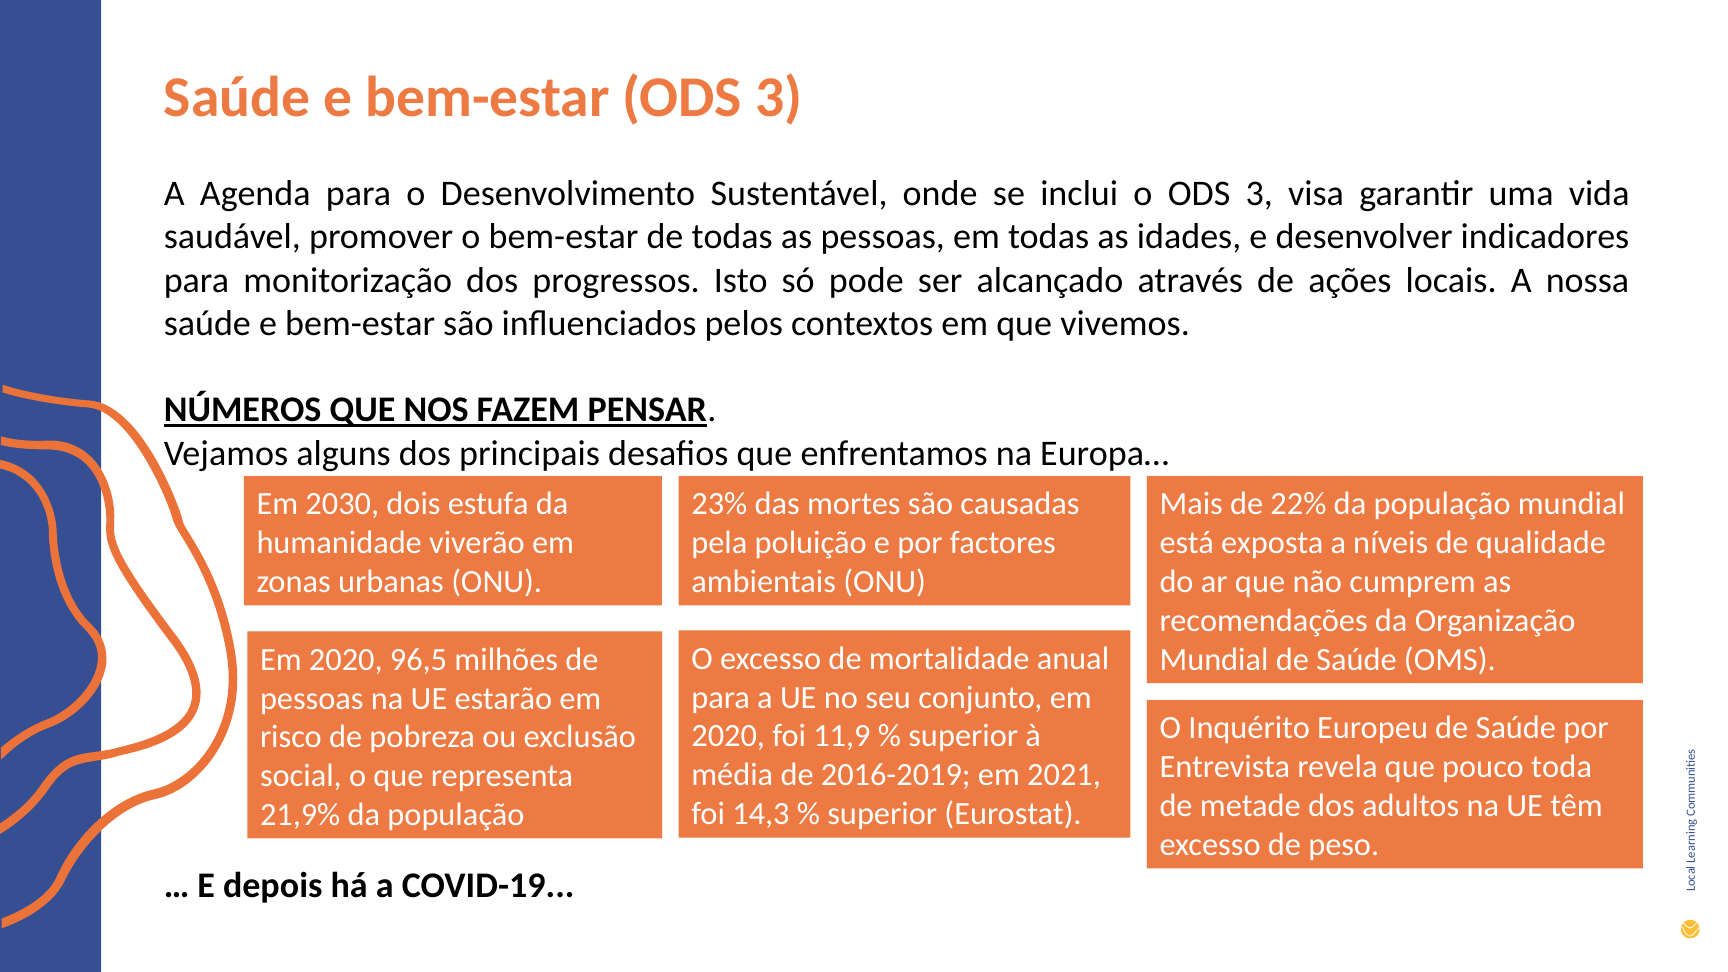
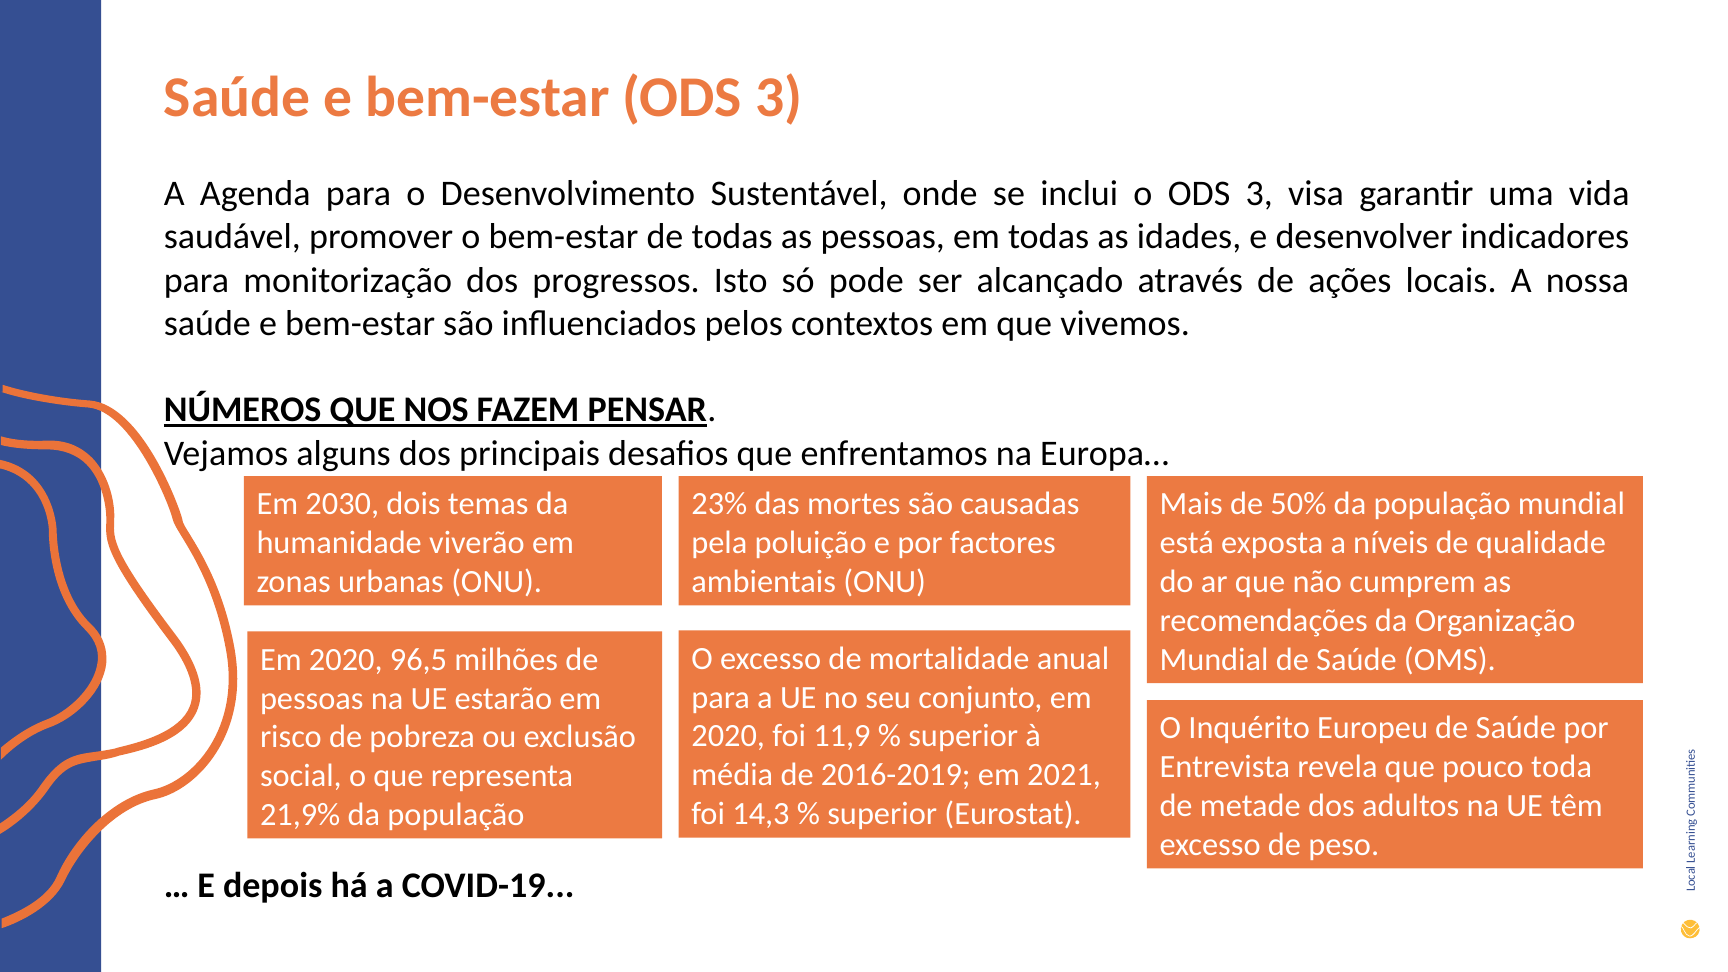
estufa: estufa -> temas
22%: 22% -> 50%
